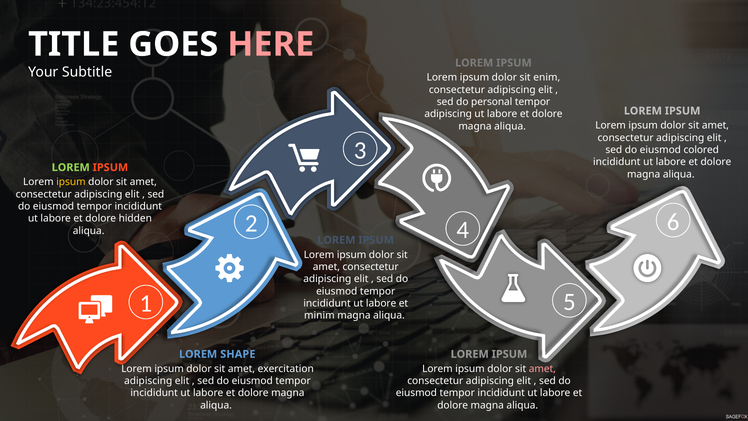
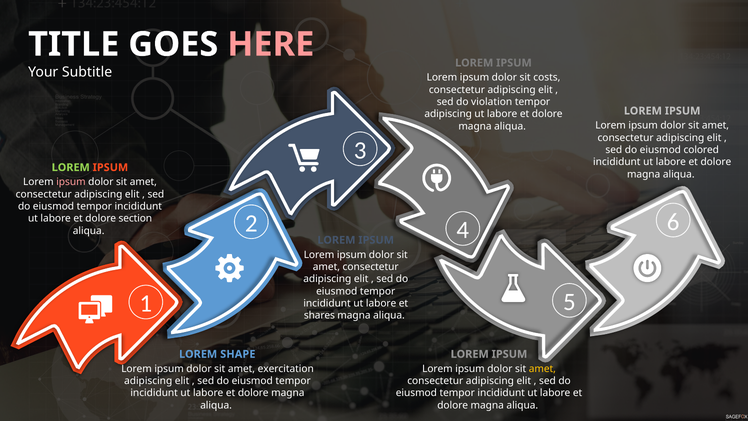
enim: enim -> costs
personal: personal -> violation
ipsum at (71, 182) colour: yellow -> pink
hidden: hidden -> section
minim: minim -> shares
amet at (542, 369) colour: pink -> yellow
